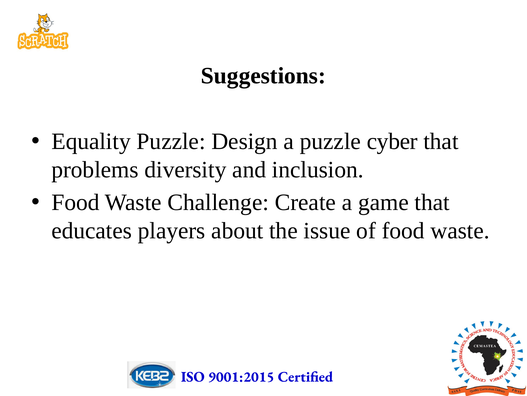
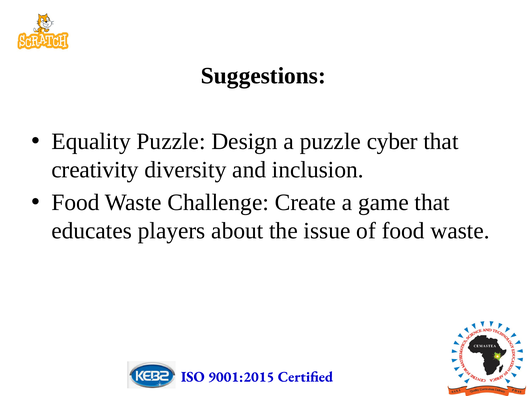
problems: problems -> creativity
